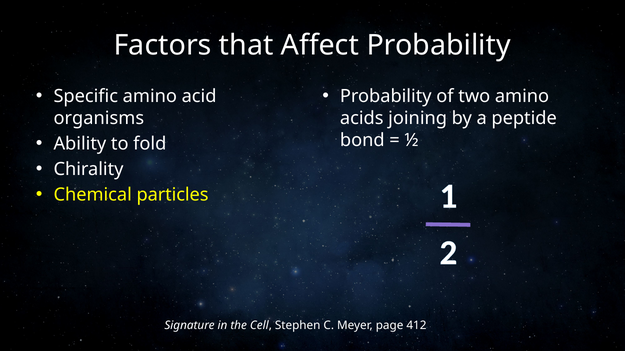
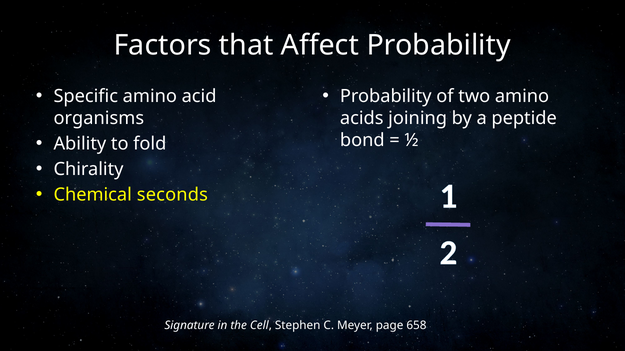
particles: particles -> seconds
412: 412 -> 658
